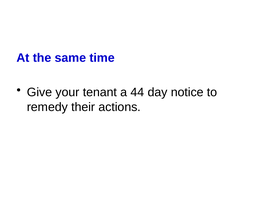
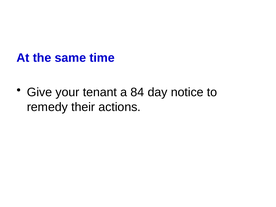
44: 44 -> 84
